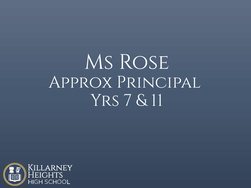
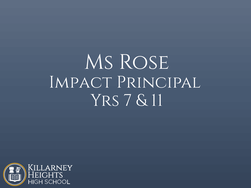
Approx: Approx -> Impact
